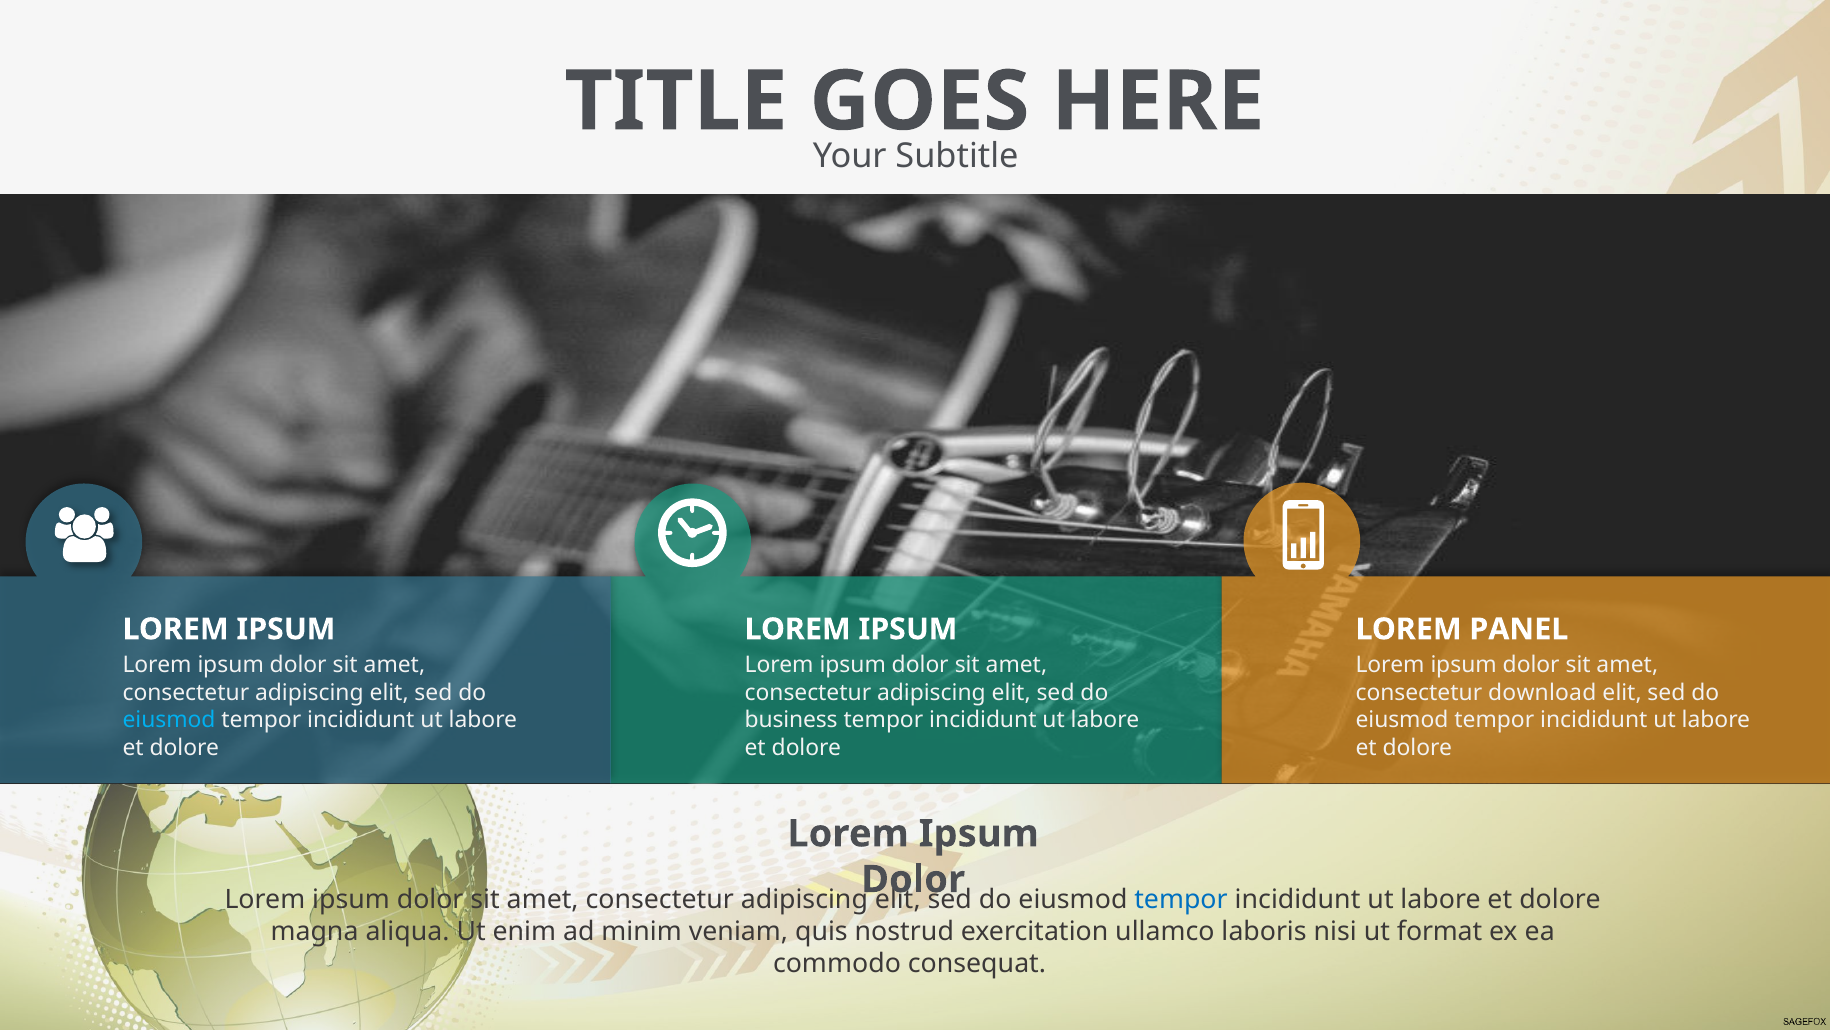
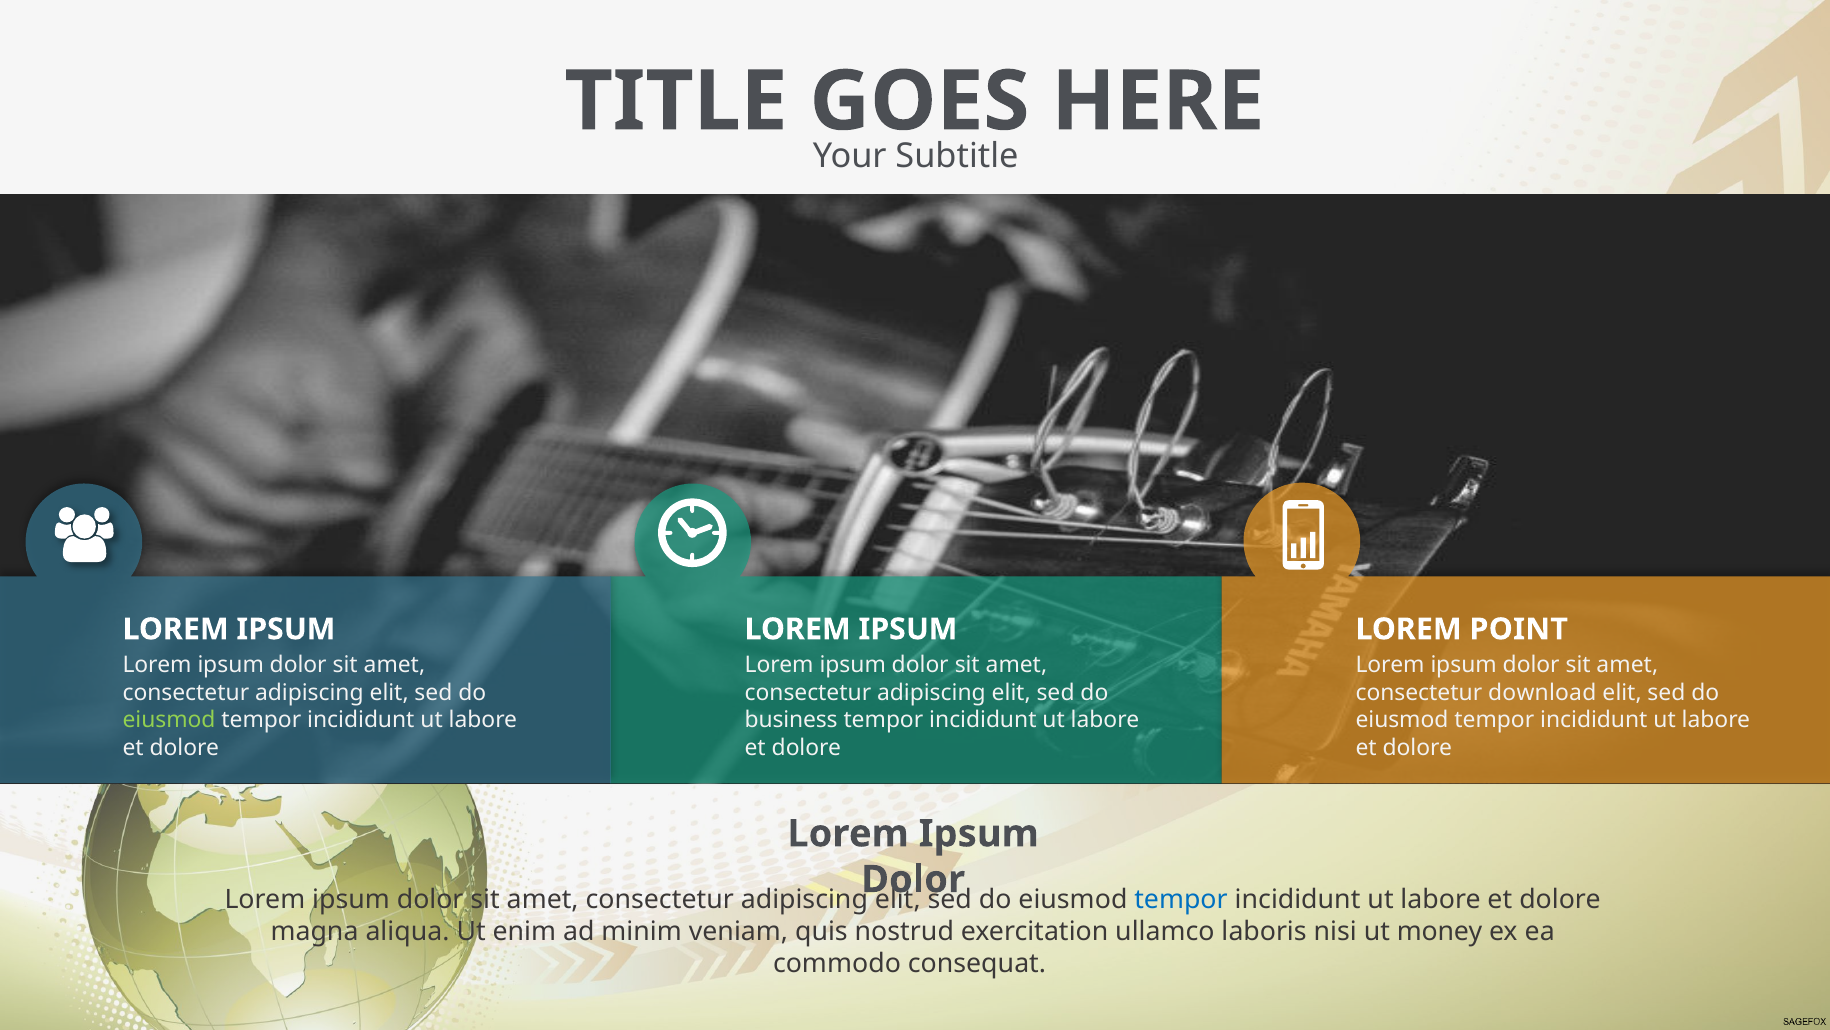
PANEL: PANEL -> POINT
eiusmod at (169, 720) colour: light blue -> light green
format: format -> money
